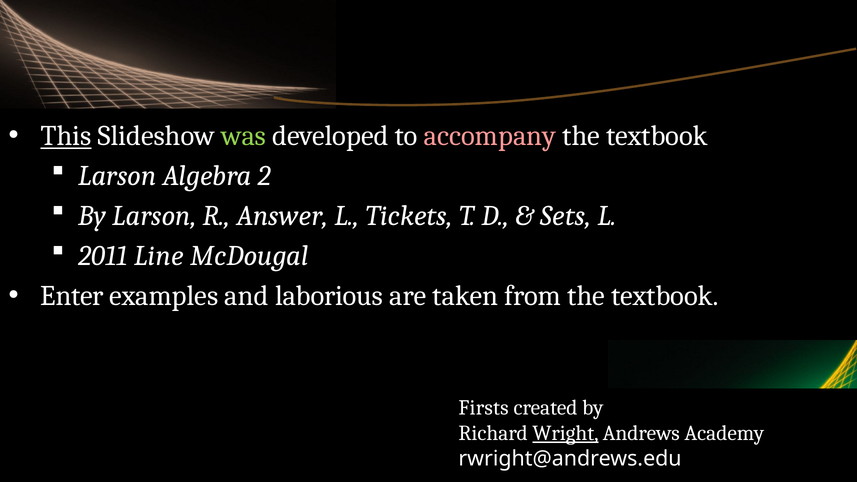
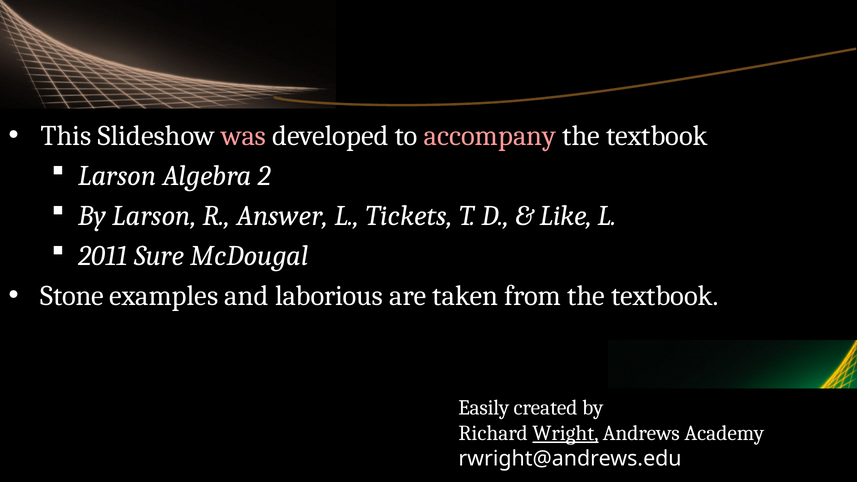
This underline: present -> none
was colour: light green -> pink
Sets: Sets -> Like
Line: Line -> Sure
Enter: Enter -> Stone
Firsts: Firsts -> Easily
